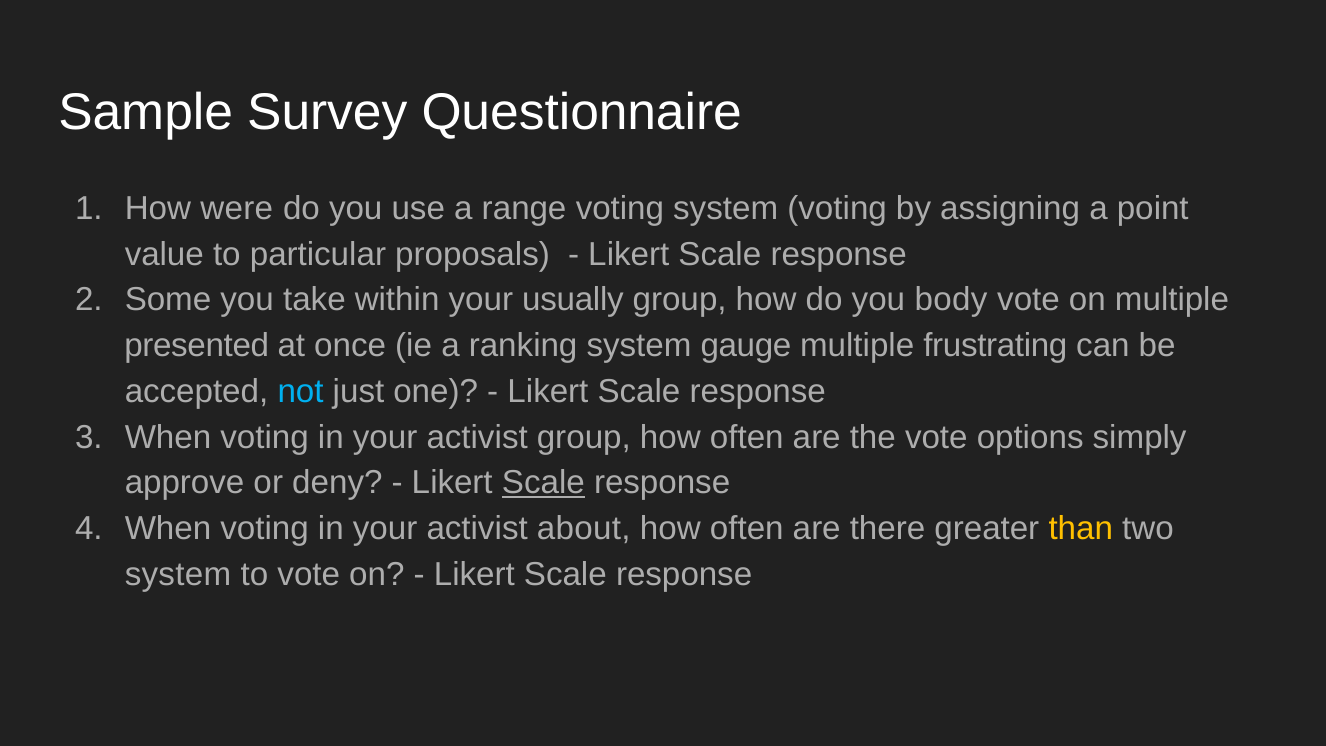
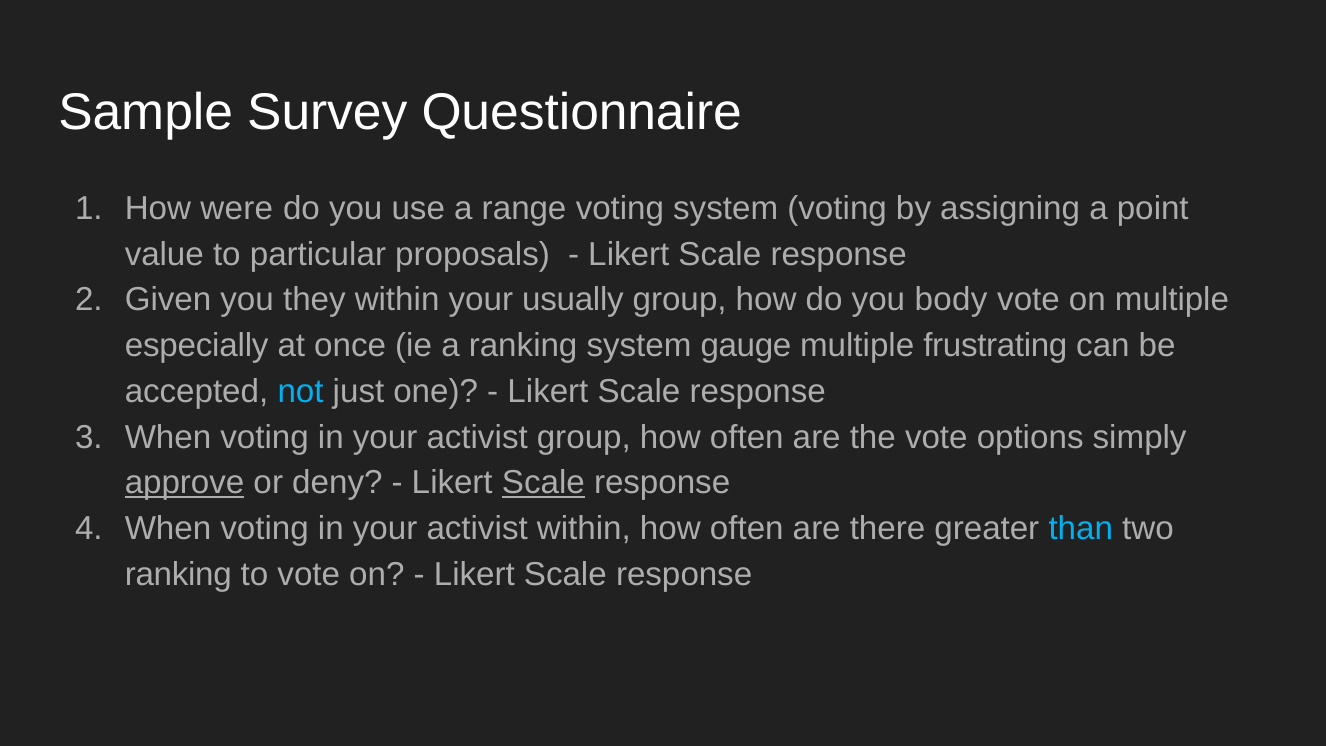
Some: Some -> Given
take: take -> they
presented: presented -> especially
approve underline: none -> present
activist about: about -> within
than colour: yellow -> light blue
system at (178, 574): system -> ranking
